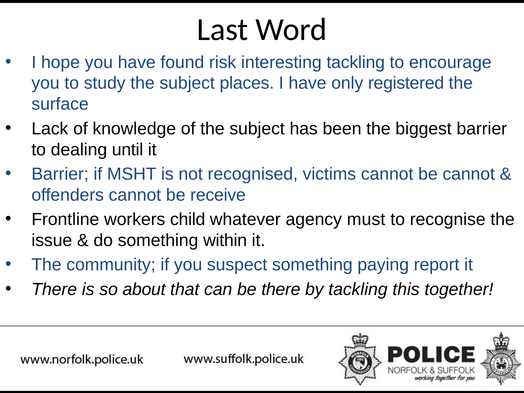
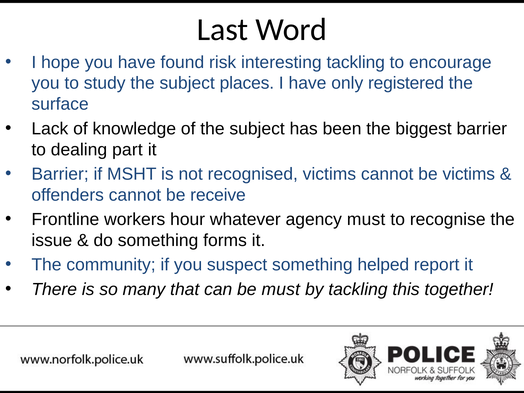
until: until -> part
be cannot: cannot -> victims
child: child -> hour
within: within -> forms
paying: paying -> helped
about: about -> many
be there: there -> must
